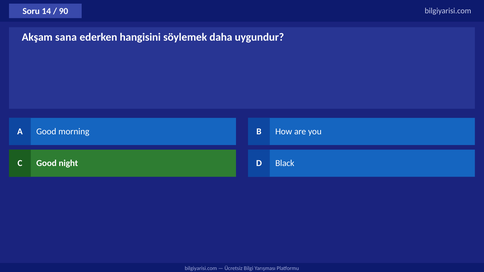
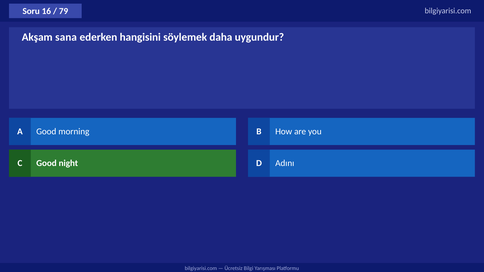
14: 14 -> 16
90: 90 -> 79
Black: Black -> Adını
